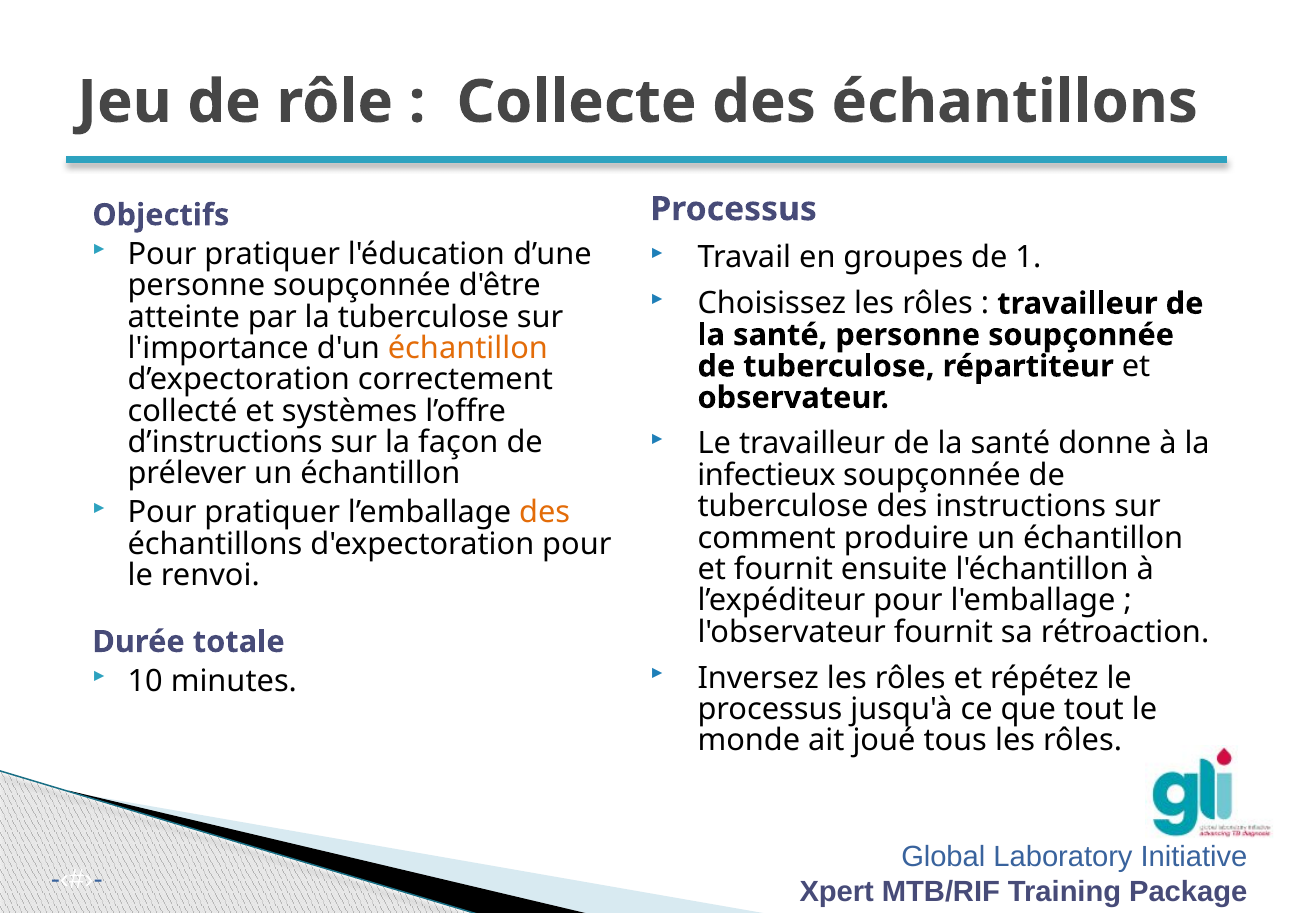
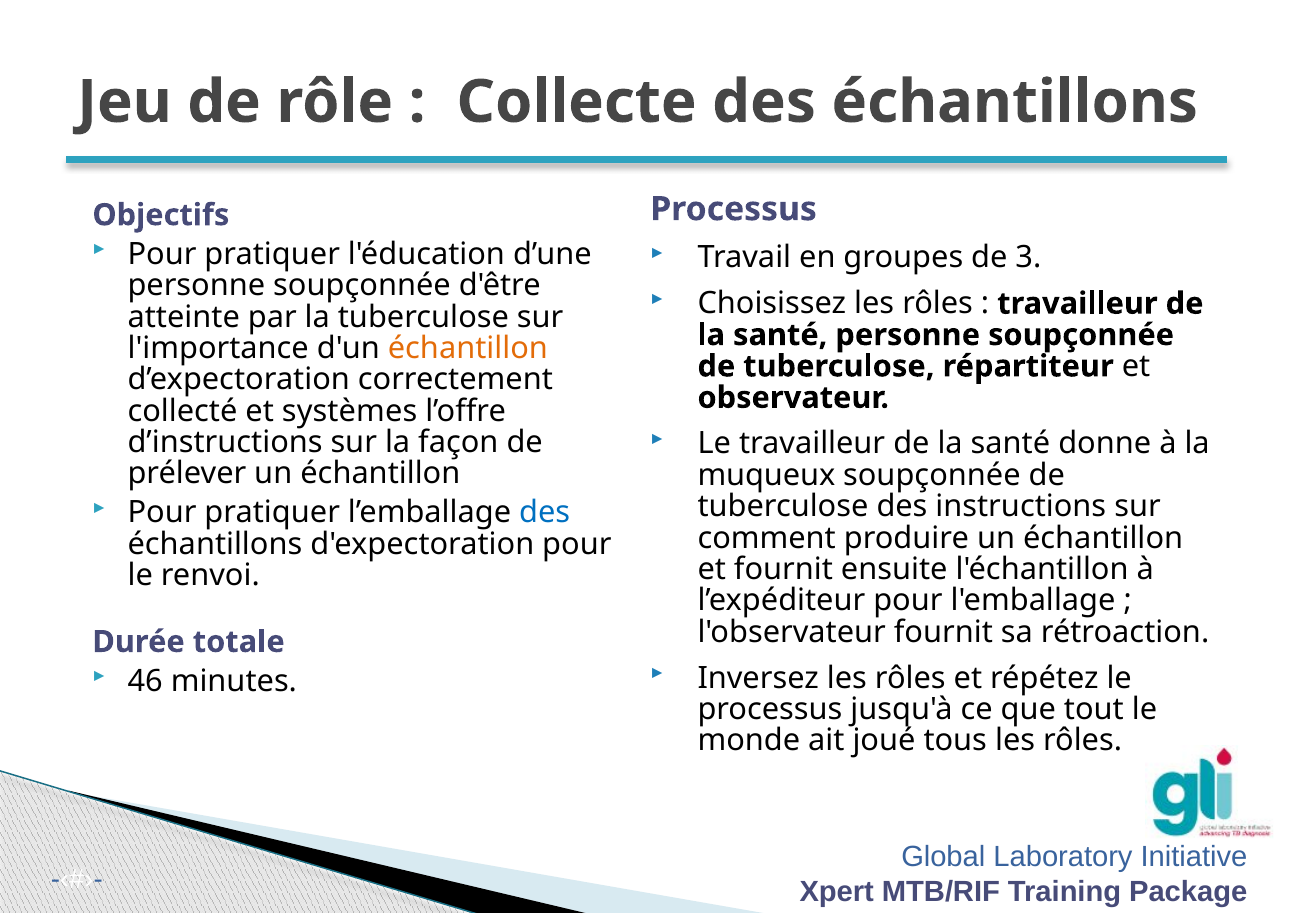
1: 1 -> 3
infectieux: infectieux -> muqueux
des at (545, 513) colour: orange -> blue
10: 10 -> 46
